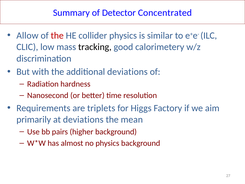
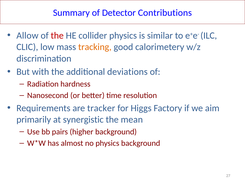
Concentrated: Concentrated -> Contributions
tracking colour: black -> orange
triplets: triplets -> tracker
at deviations: deviations -> synergistic
